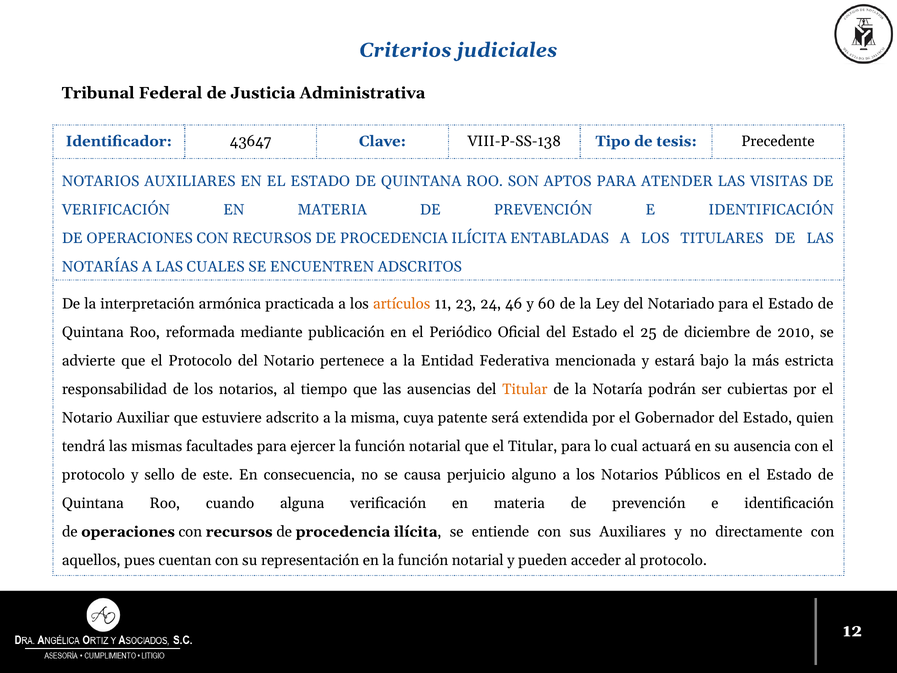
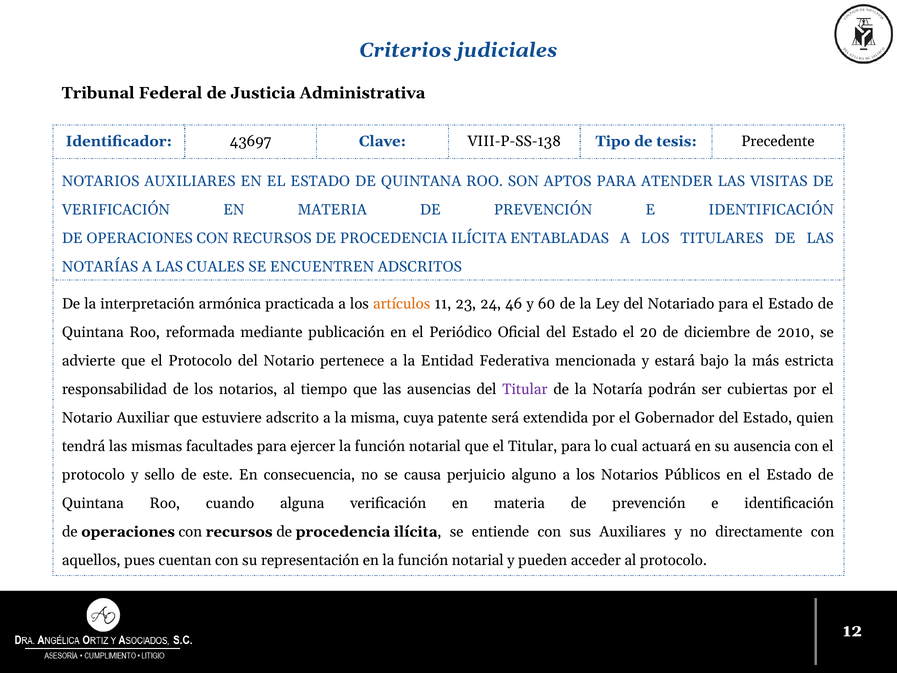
43647: 43647 -> 43697
25: 25 -> 20
Titular at (525, 389) colour: orange -> purple
